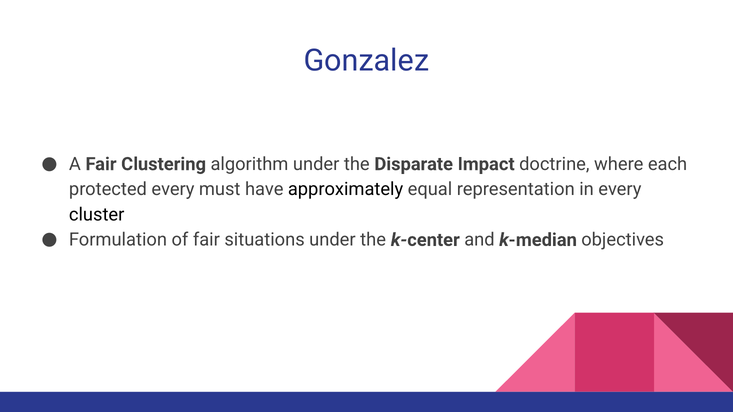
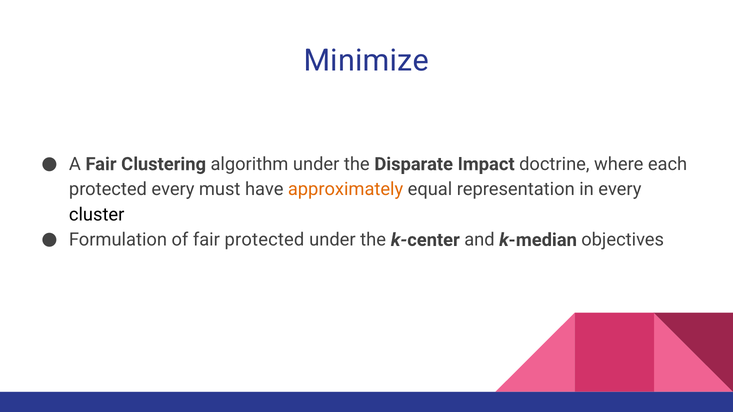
Gonzalez: Gonzalez -> Minimize
approximately colour: black -> orange
fair situations: situations -> protected
